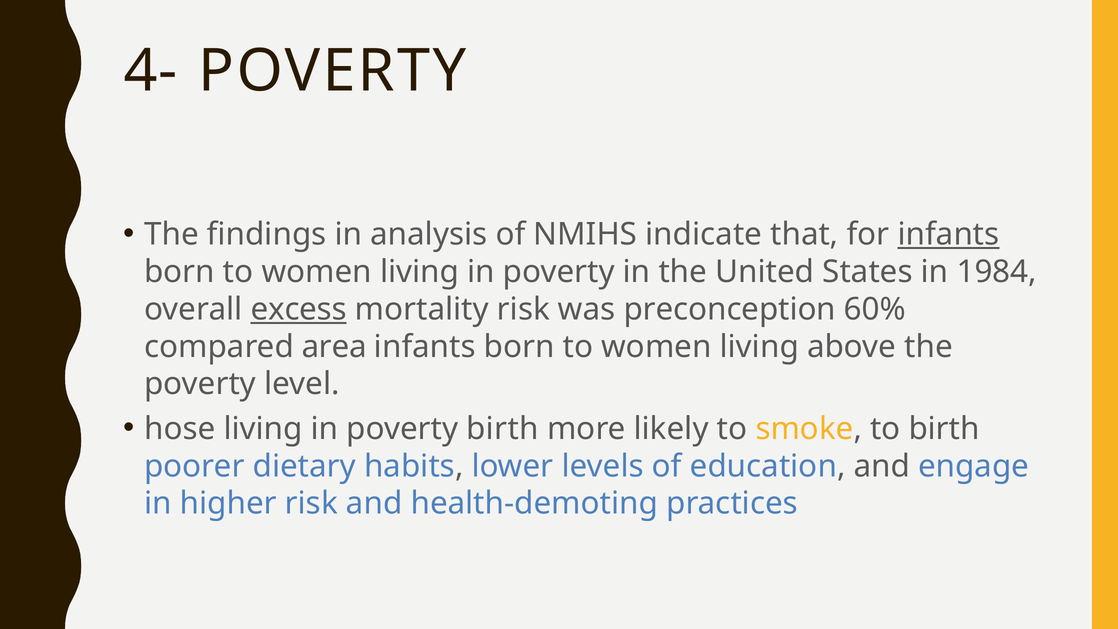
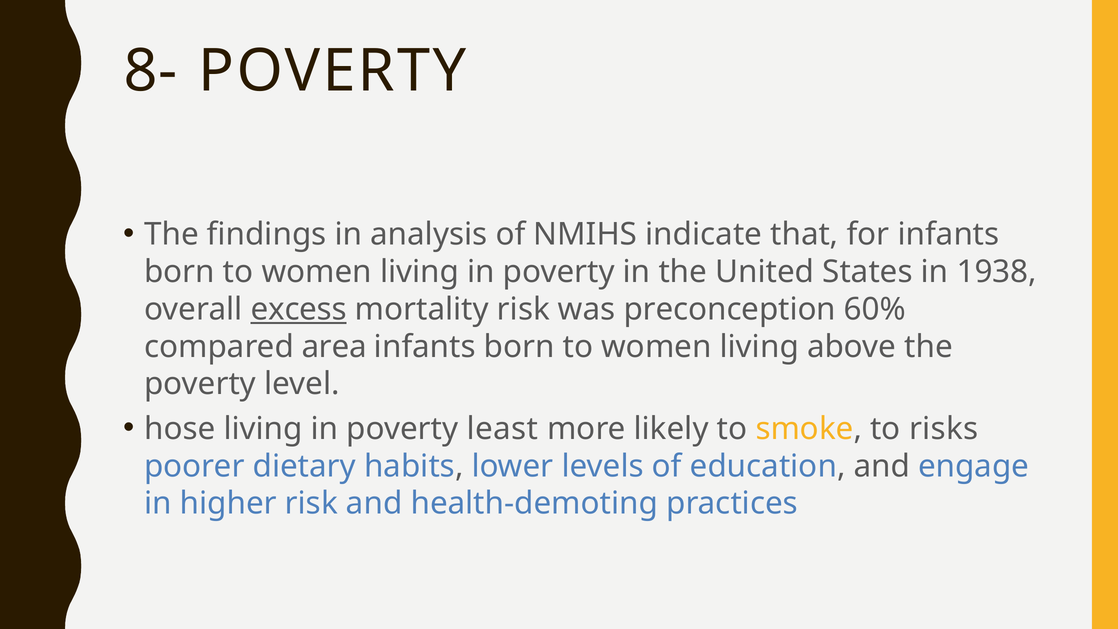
4-: 4- -> 8-
infants at (948, 234) underline: present -> none
1984: 1984 -> 1938
poverty birth: birth -> least
to birth: birth -> risks
